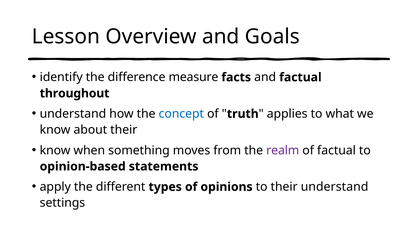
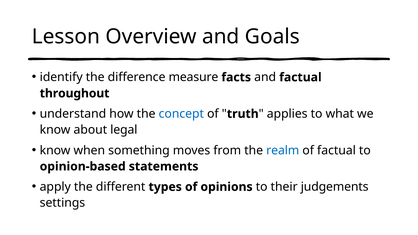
about their: their -> legal
realm colour: purple -> blue
their understand: understand -> judgements
